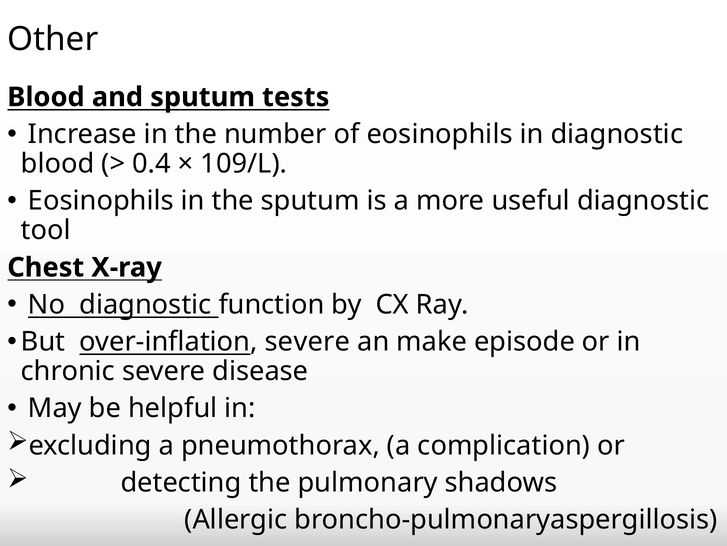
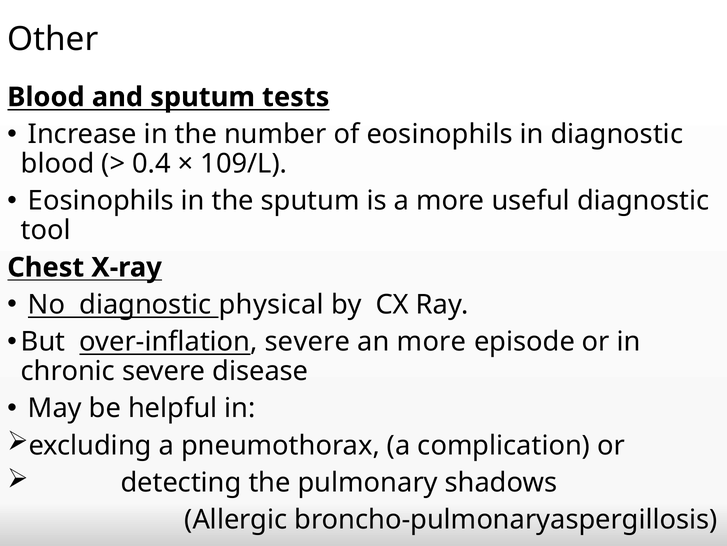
function: function -> physical
an make: make -> more
